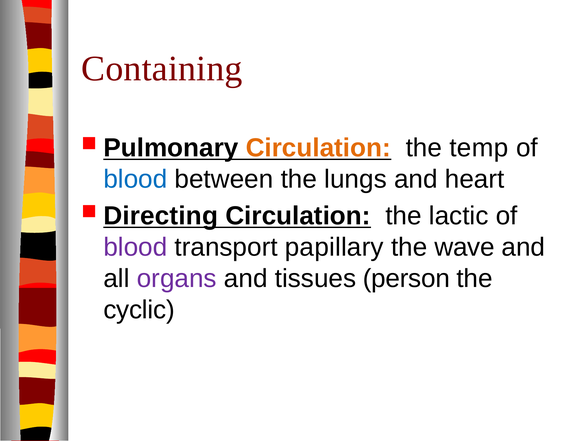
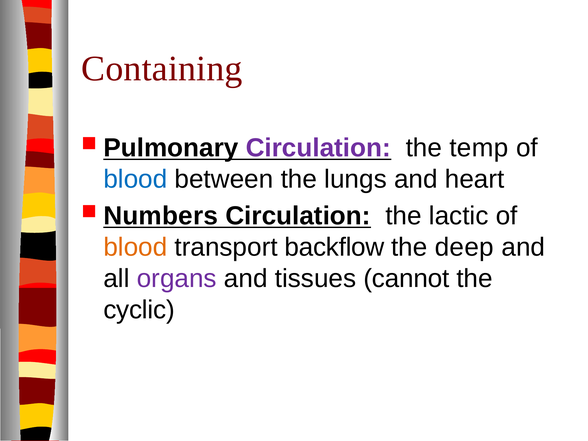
Circulation at (318, 148) colour: orange -> purple
Directing: Directing -> Numbers
blood at (135, 247) colour: purple -> orange
papillary: papillary -> backflow
wave: wave -> deep
person: person -> cannot
